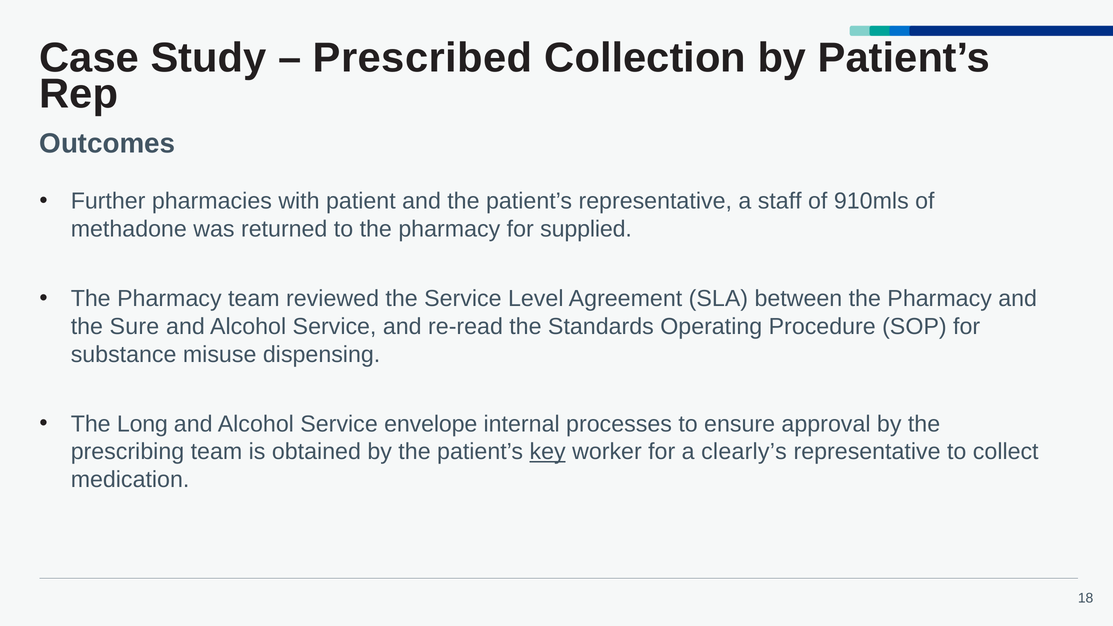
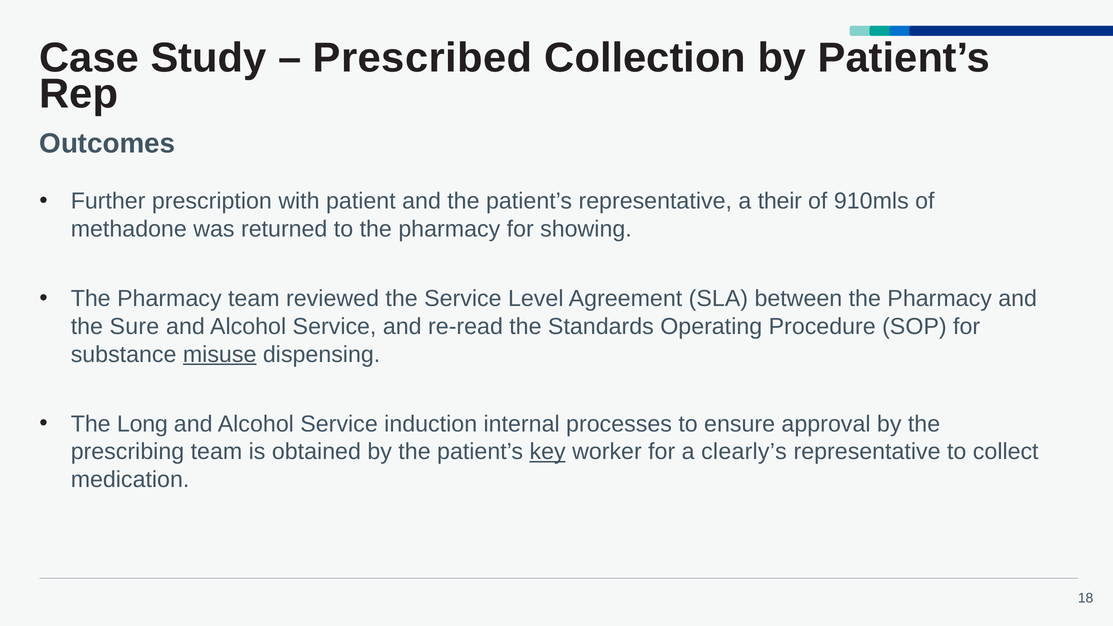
pharmacies: pharmacies -> prescription
staff: staff -> their
supplied: supplied -> showing
misuse underline: none -> present
envelope: envelope -> induction
